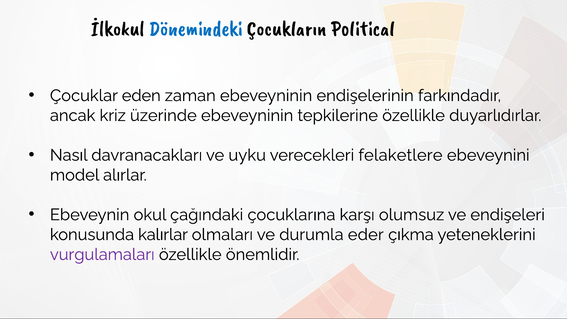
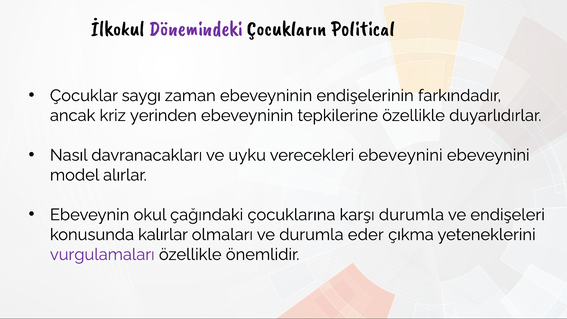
Dönemindeki colour: blue -> purple
eden: eden -> saygı
üzerinde: üzerinde -> yerinden
verecekleri felaketlere: felaketlere -> ebeveynini
karşı olumsuz: olumsuz -> durumla
